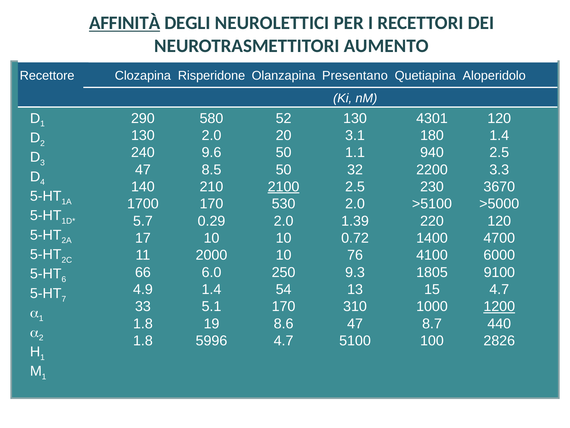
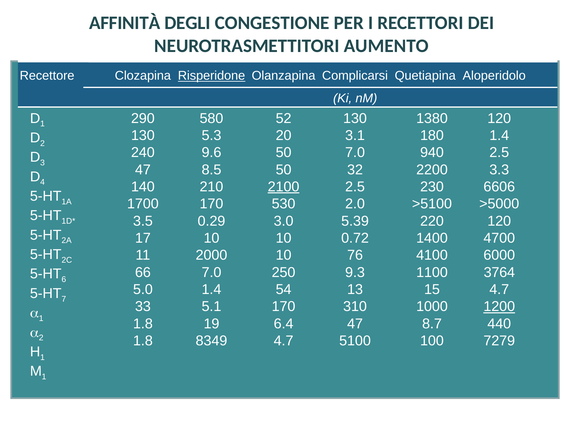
AFFINITÀ underline: present -> none
NEUROLETTICI: NEUROLETTICI -> CONGESTIONE
Risperidone underline: none -> present
Presentano: Presentano -> Complicarsi
4301: 4301 -> 1380
2.0 at (212, 135): 2.0 -> 5.3
1.1 at (355, 152): 1.1 -> 7.0
3670: 3670 -> 6606
5.7: 5.7 -> 3.5
2.0 at (284, 221): 2.0 -> 3.0
1.39: 1.39 -> 5.39
6.0 at (212, 272): 6.0 -> 7.0
1805: 1805 -> 1100
9100: 9100 -> 3764
4.9: 4.9 -> 5.0
8.6: 8.6 -> 6.4
5996: 5996 -> 8349
2826: 2826 -> 7279
